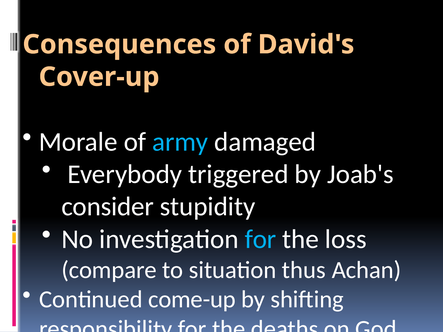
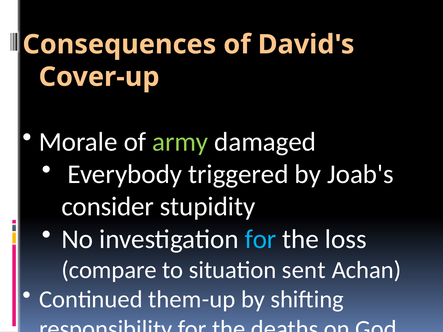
army colour: light blue -> light green
thus: thus -> sent
come-up: come-up -> them-up
